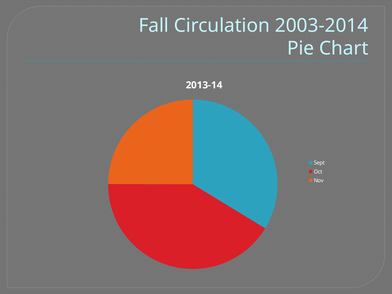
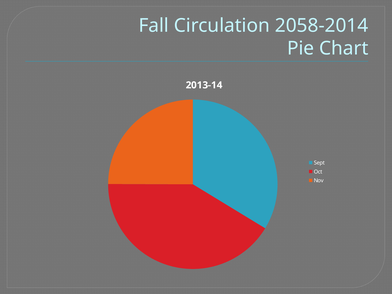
2003-2014: 2003-2014 -> 2058-2014
